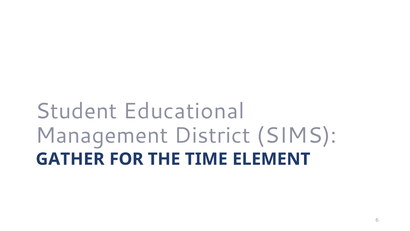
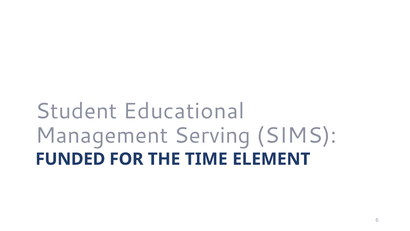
District: District -> Serving
GATHER: GATHER -> FUNDED
